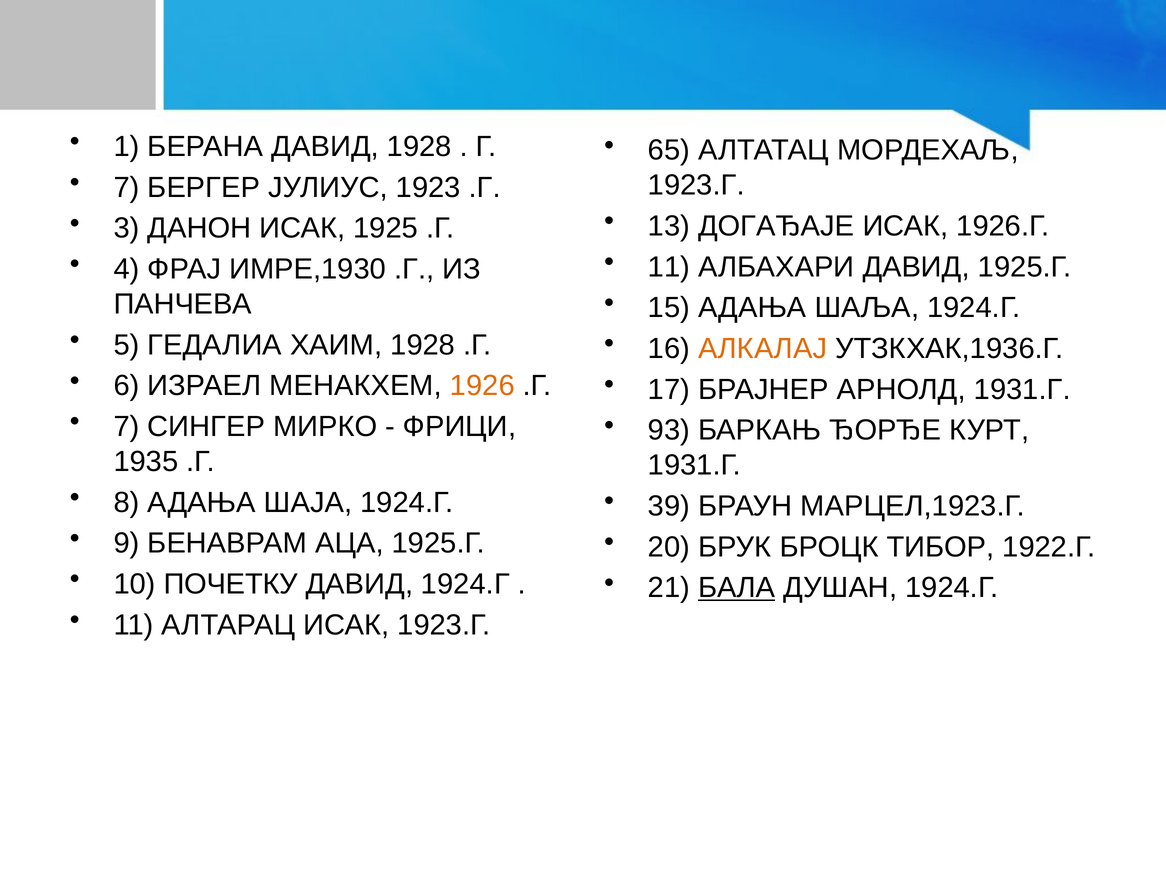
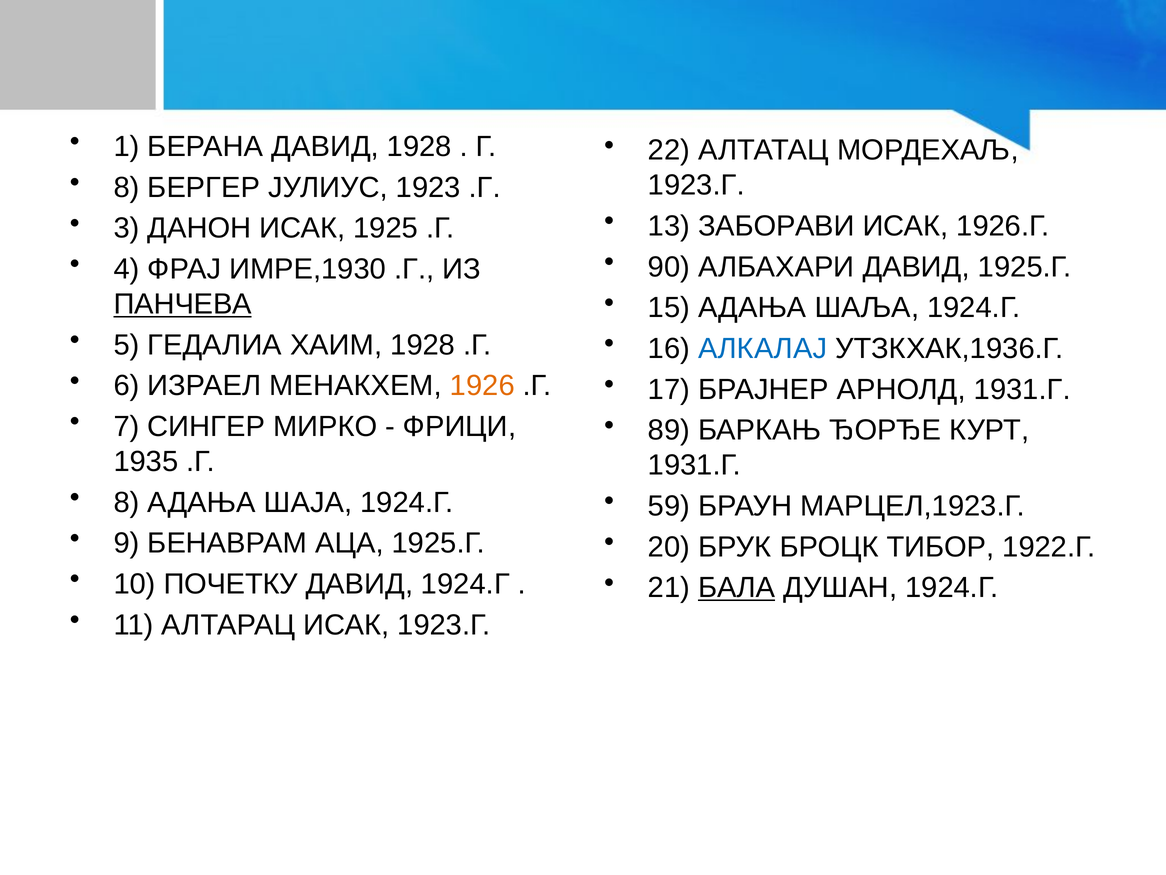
65: 65 -> 22
7 at (126, 187): 7 -> 8
ДОГАЂАЈЕ: ДОГАЂАЈЕ -> ЗАБОРАВИ
11 at (669, 267): 11 -> 90
ПАНЧЕВА underline: none -> present
АЛКАЛАЈ colour: orange -> blue
93: 93 -> 89
39: 39 -> 59
